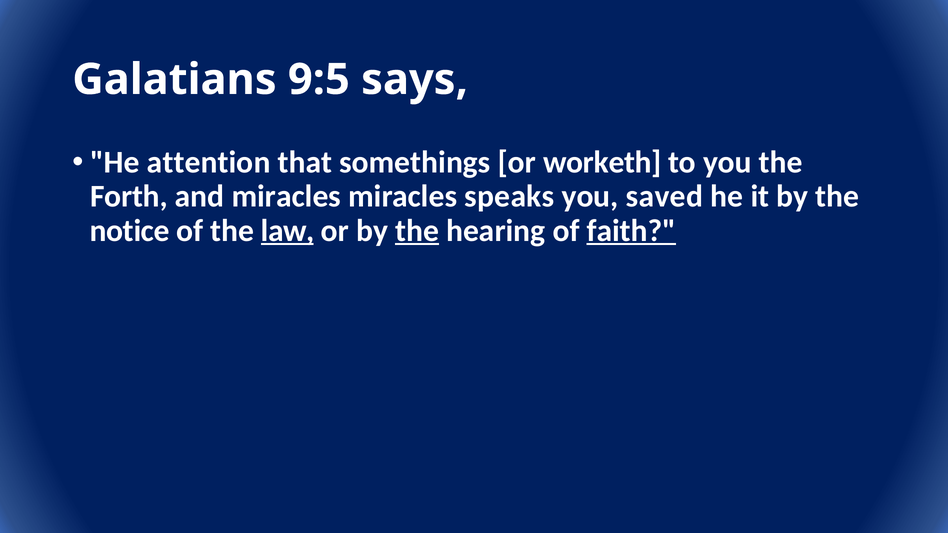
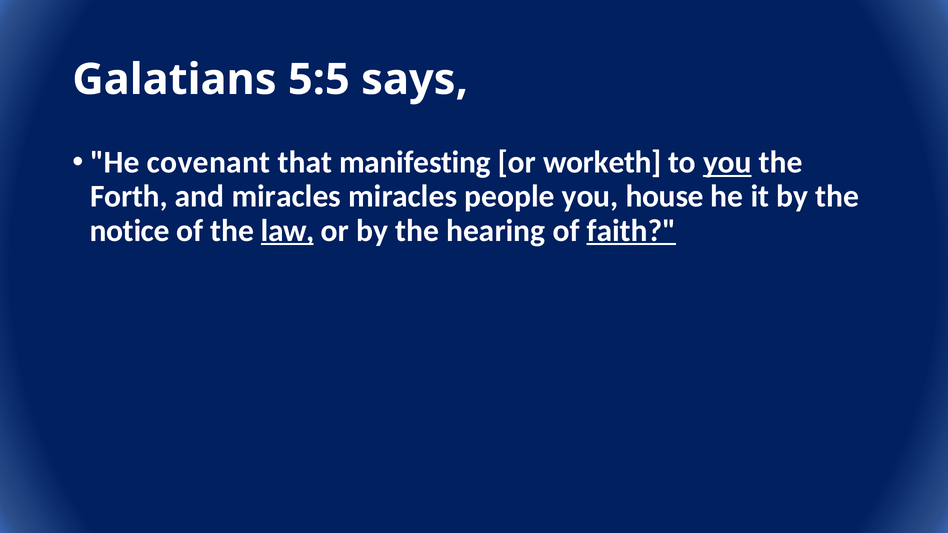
9:5: 9:5 -> 5:5
attention: attention -> covenant
somethings: somethings -> manifesting
you at (727, 162) underline: none -> present
speaks: speaks -> people
saved: saved -> house
the at (417, 231) underline: present -> none
